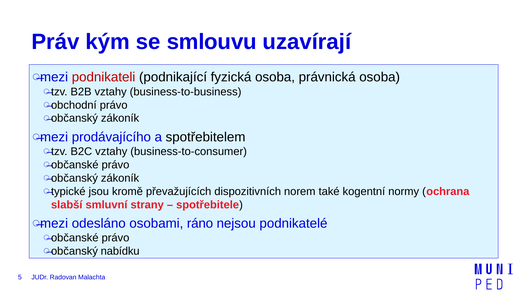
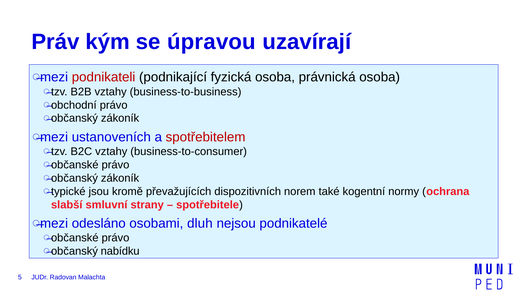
smlouvu: smlouvu -> úpravou
prodávajícího: prodávajícího -> ustanoveních
spotřebitelem colour: black -> red
ráno: ráno -> dluh
